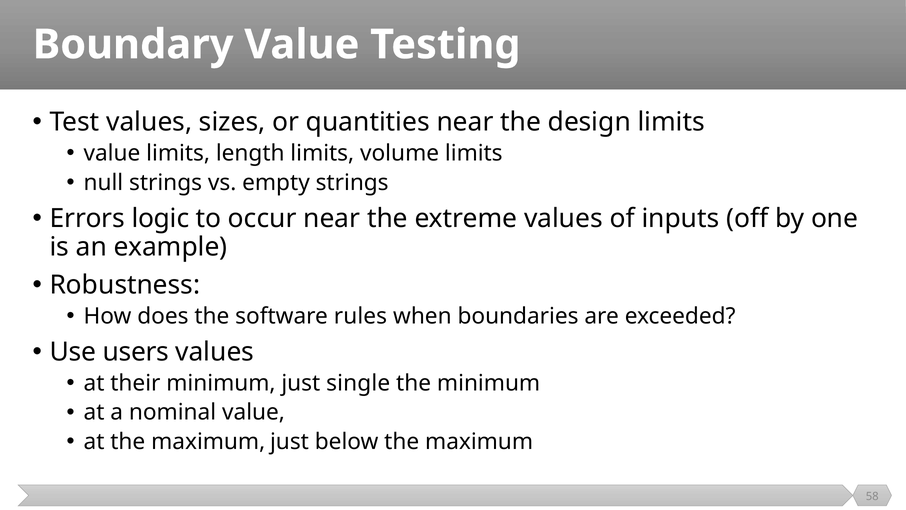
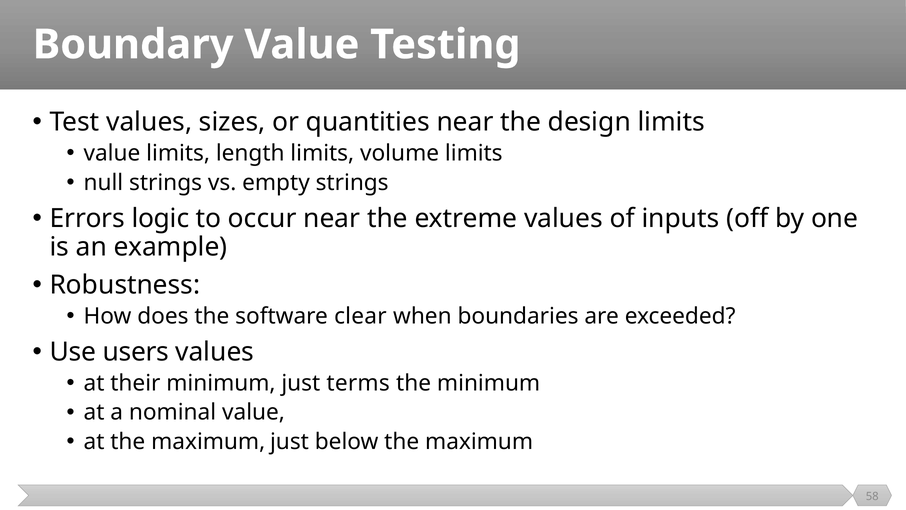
rules: rules -> clear
single: single -> terms
